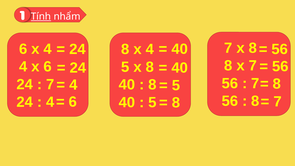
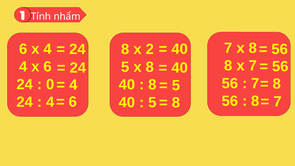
Tính underline: present -> none
8 x 4: 4 -> 2
7 at (50, 84): 7 -> 0
